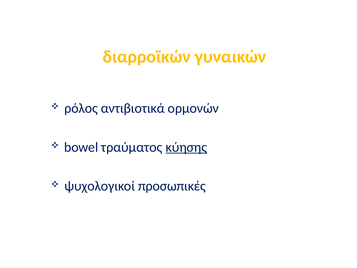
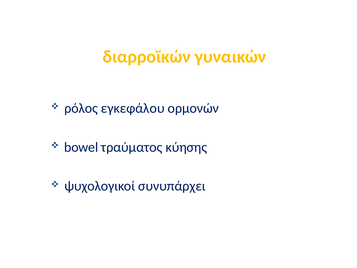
αντιβιοτικά: αντιβιοτικά -> εγκεφάλου
κύησης underline: present -> none
προσωπικές: προσωπικές -> συνυπάρχει
